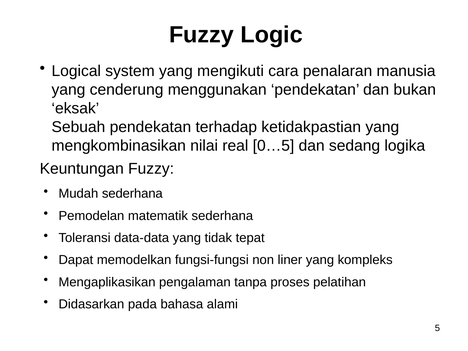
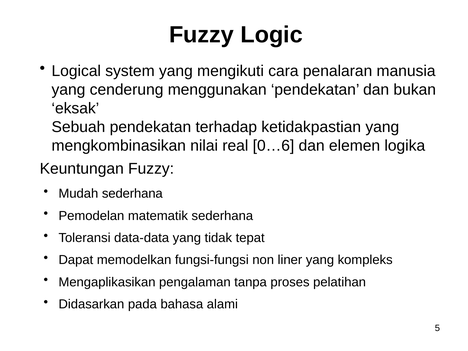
0…5: 0…5 -> 0…6
sedang: sedang -> elemen
